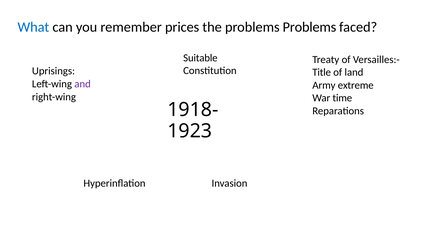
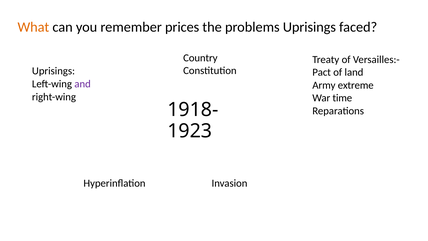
What colour: blue -> orange
problems Problems: Problems -> Uprisings
Suitable: Suitable -> Country
Title: Title -> Pact
